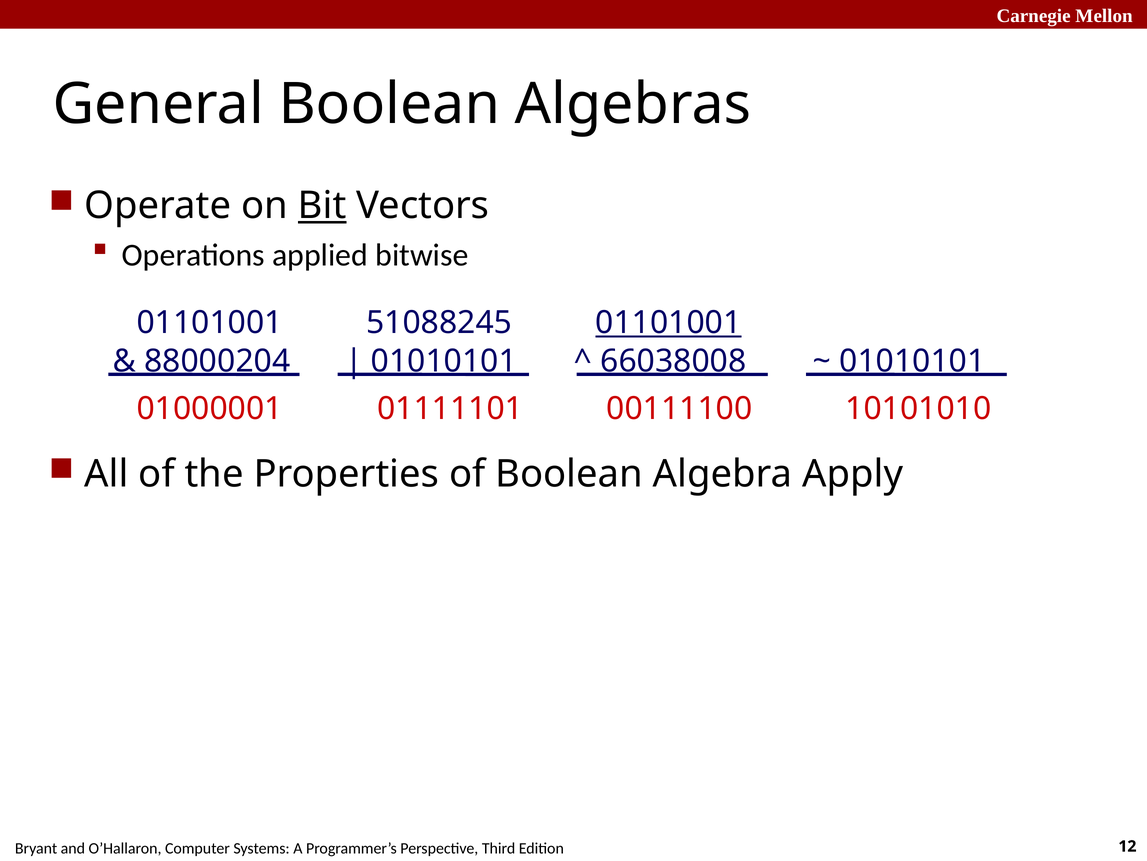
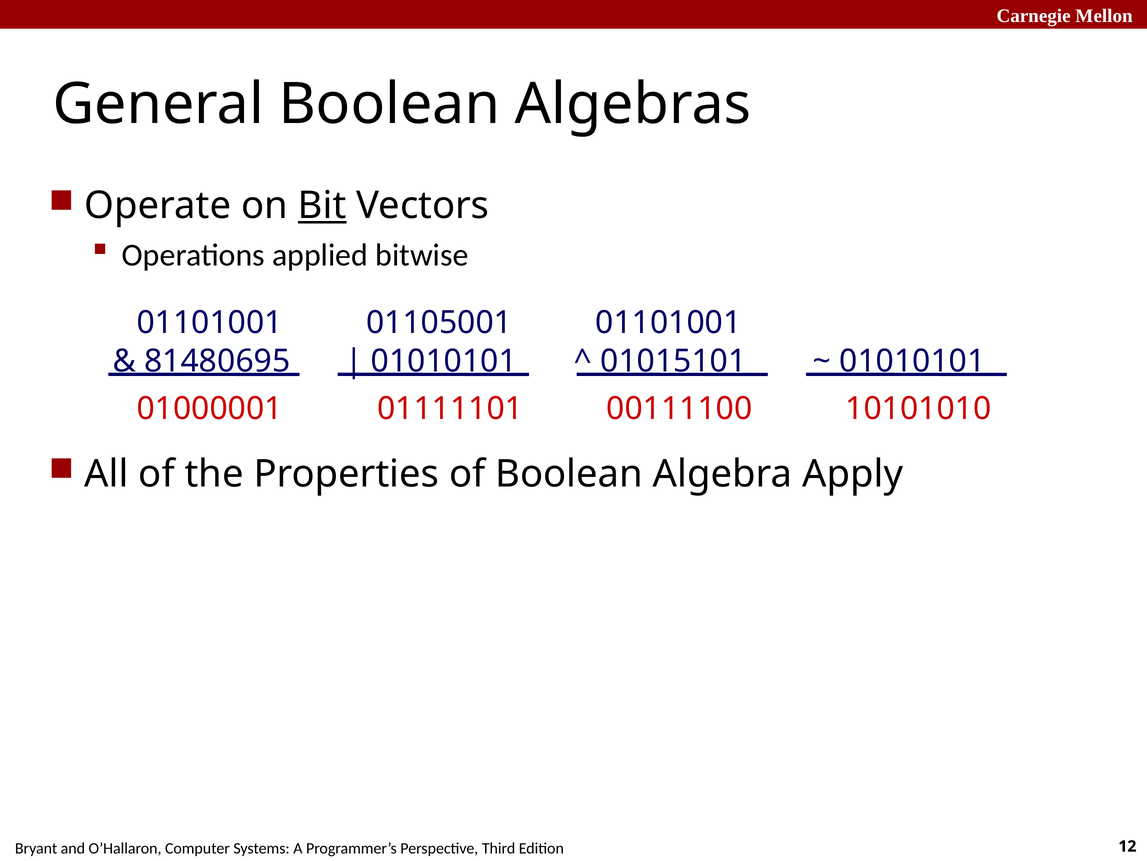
51088245: 51088245 -> 01105001
01101001 at (668, 322) underline: present -> none
88000204: 88000204 -> 81480695
66038008: 66038008 -> 01015101
